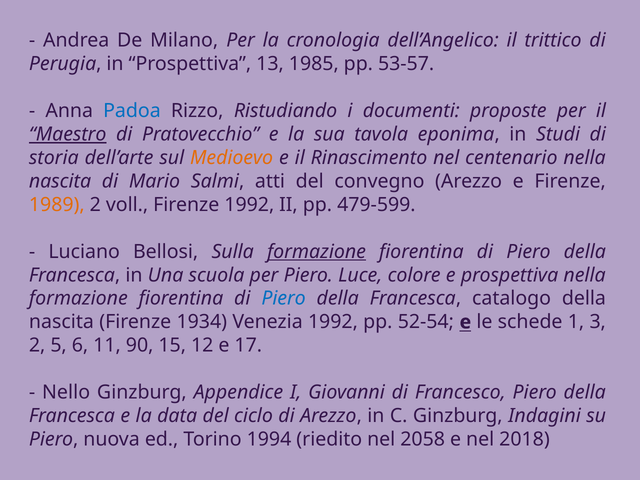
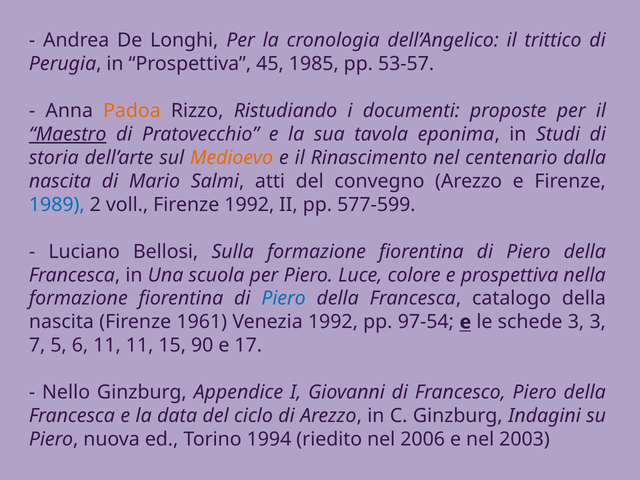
Milano: Milano -> Longhi
13: 13 -> 45
Padoa colour: blue -> orange
centenario nella: nella -> dalla
1989 colour: orange -> blue
479-599: 479-599 -> 577-599
formazione at (316, 252) underline: present -> none
1934: 1934 -> 1961
52-54: 52-54 -> 97-54
schede 1: 1 -> 3
2 at (37, 345): 2 -> 7
11 90: 90 -> 11
12: 12 -> 90
2058: 2058 -> 2006
2018: 2018 -> 2003
